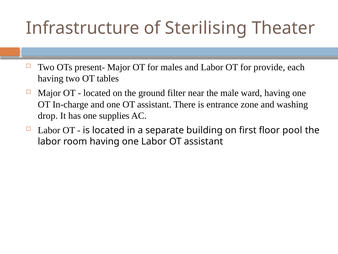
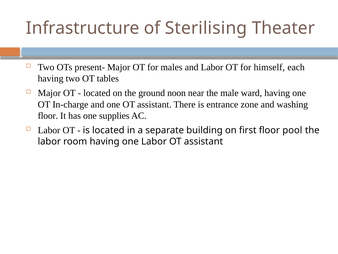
provide: provide -> himself
filter: filter -> noon
drop at (48, 115): drop -> floor
